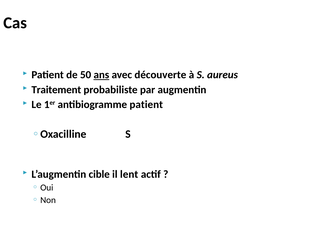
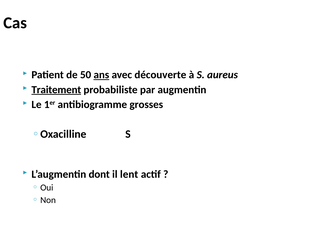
Traitement underline: none -> present
antibiogramme patient: patient -> grosses
cible: cible -> dont
